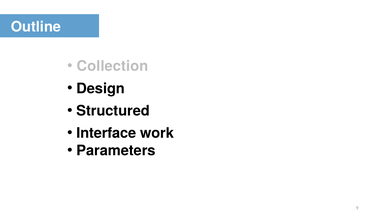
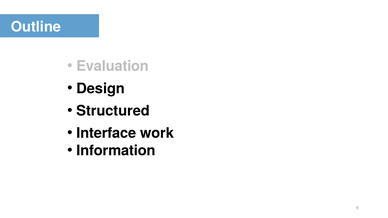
Collection: Collection -> Evaluation
Parameters: Parameters -> Information
